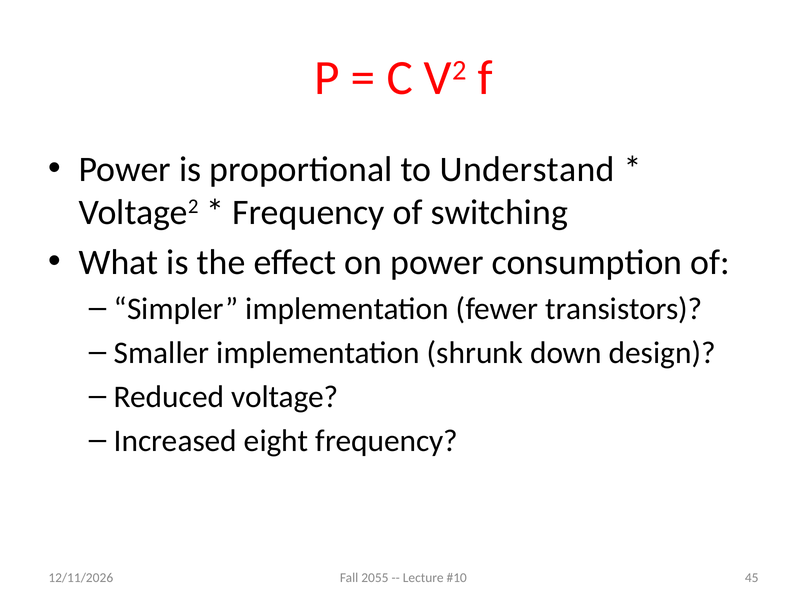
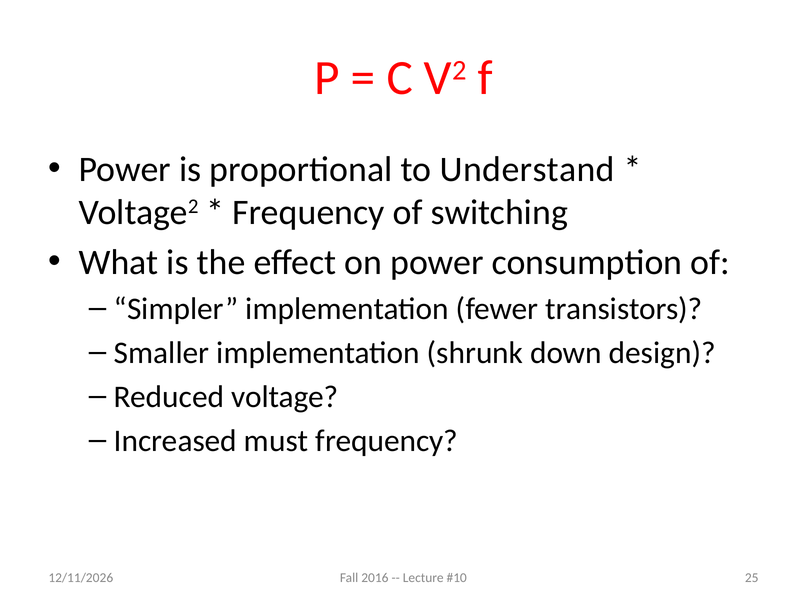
eight: eight -> must
45: 45 -> 25
2055: 2055 -> 2016
